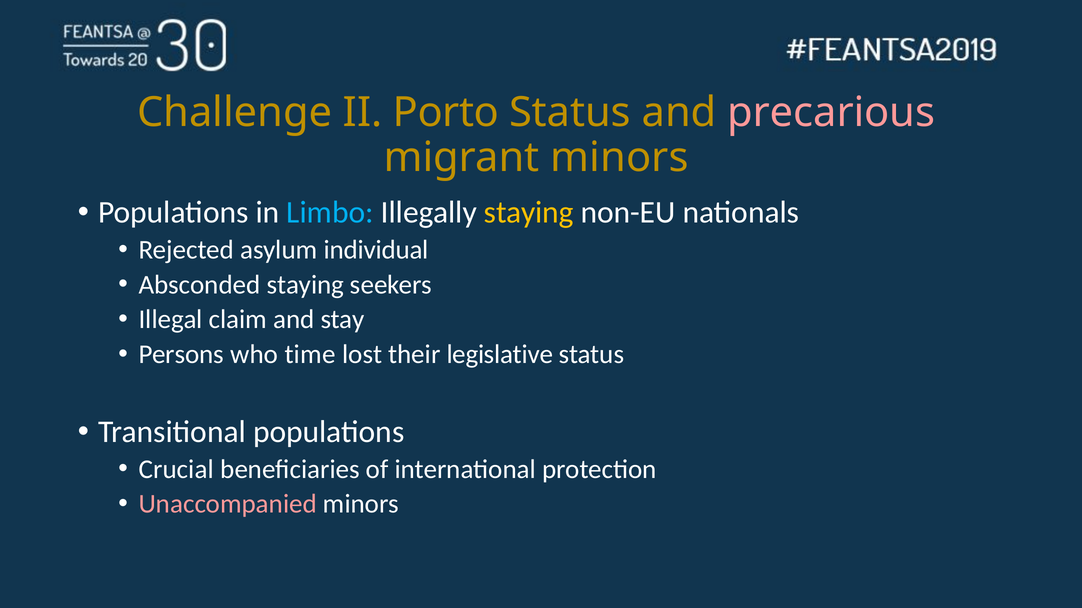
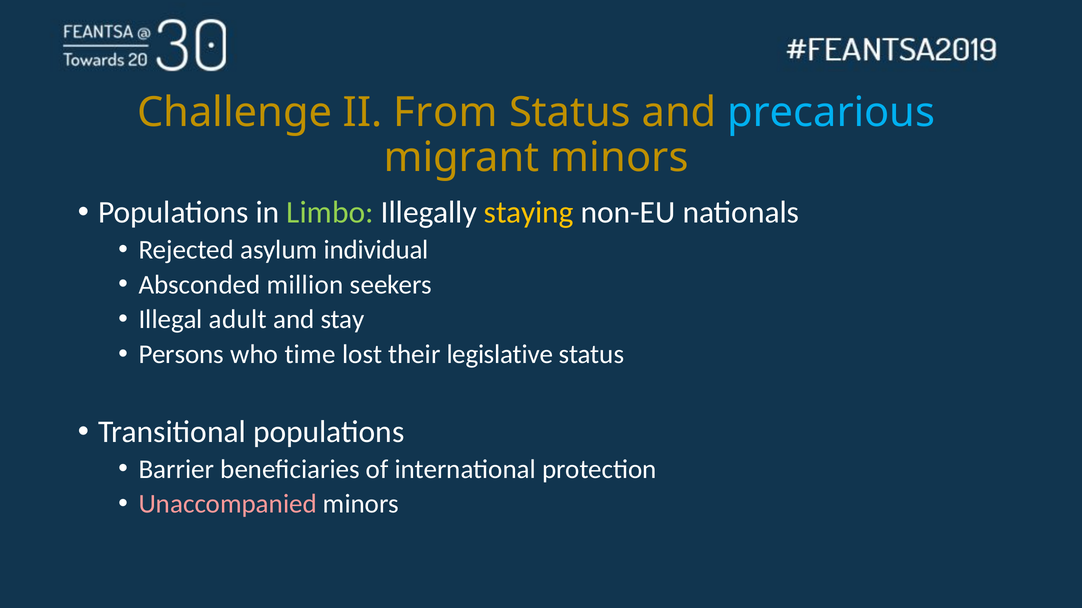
Porto: Porto -> From
precarious colour: pink -> light blue
Limbo colour: light blue -> light green
Absconded staying: staying -> million
claim: claim -> adult
Crucial: Crucial -> Barrier
